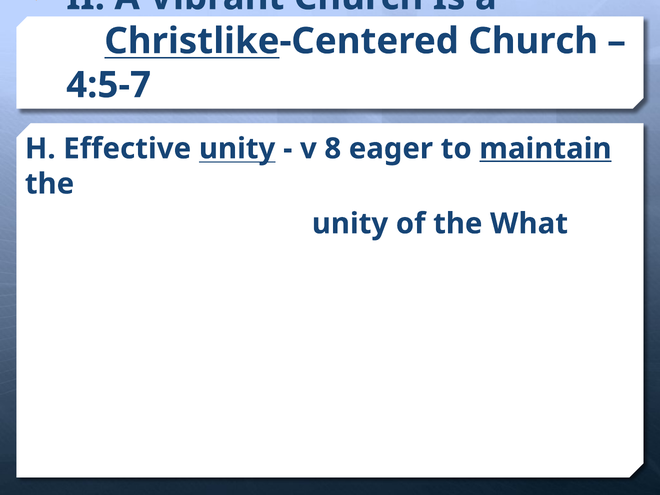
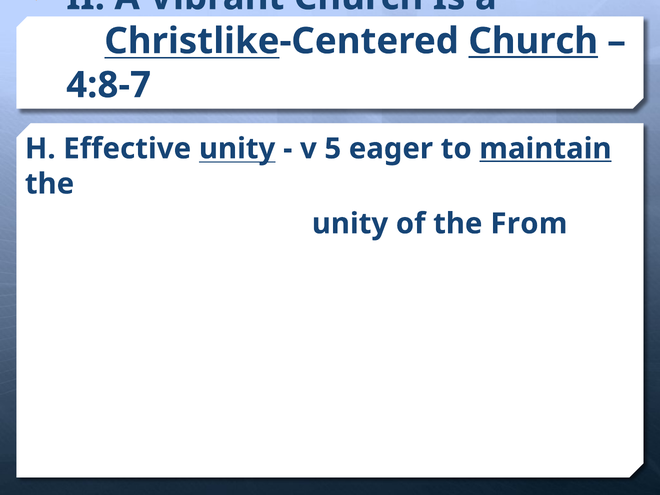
Church at (533, 41) underline: none -> present
4:5-7: 4:5-7 -> 4:8-7
8: 8 -> 5
What: What -> From
